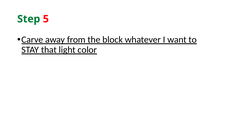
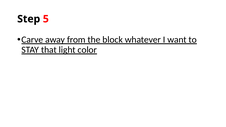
Step colour: green -> black
